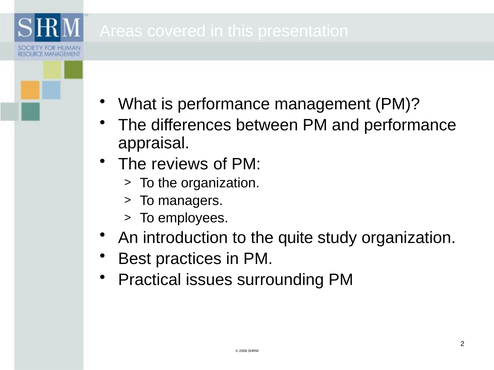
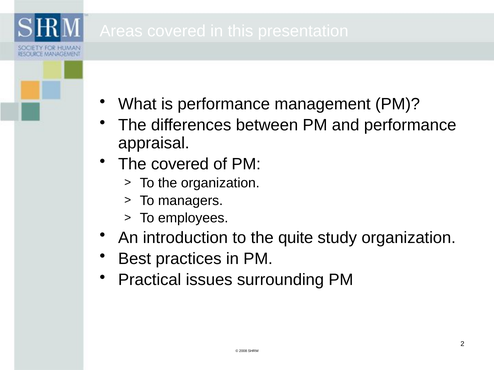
The reviews: reviews -> covered
